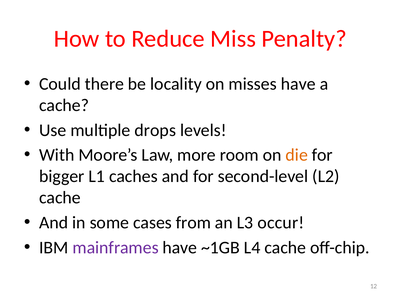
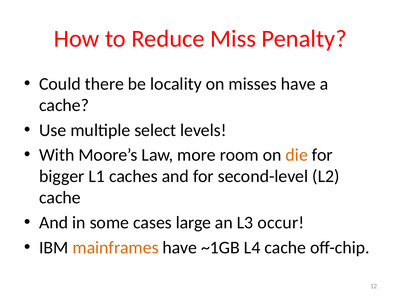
drops: drops -> select
from: from -> large
mainframes colour: purple -> orange
